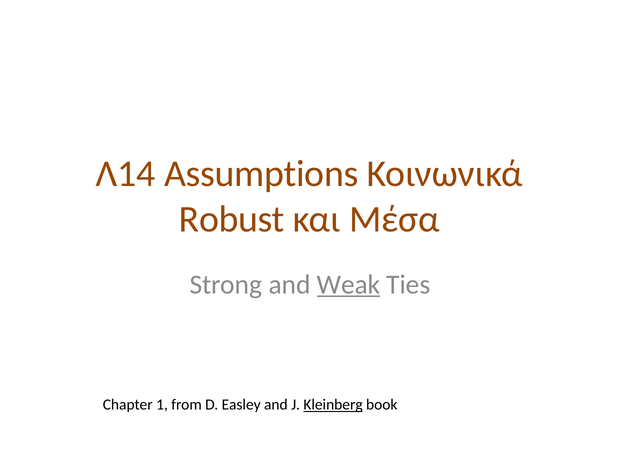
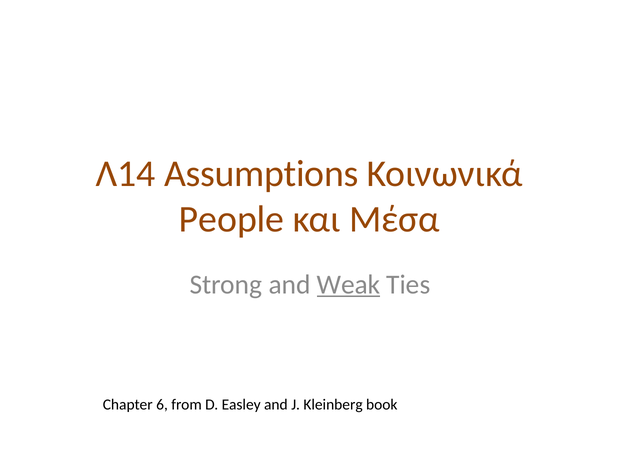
Robust: Robust -> People
1: 1 -> 6
Kleinberg underline: present -> none
